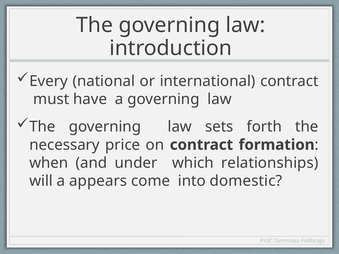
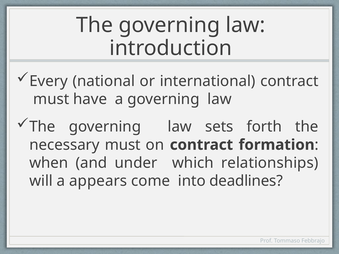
necessary price: price -> must
domestic: domestic -> deadlines
